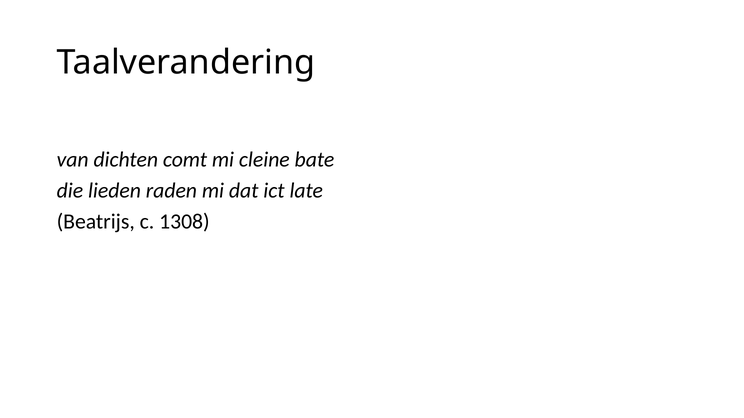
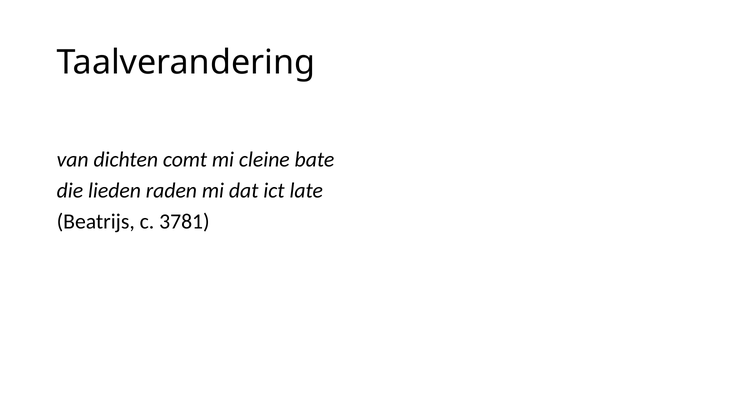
1308: 1308 -> 3781
